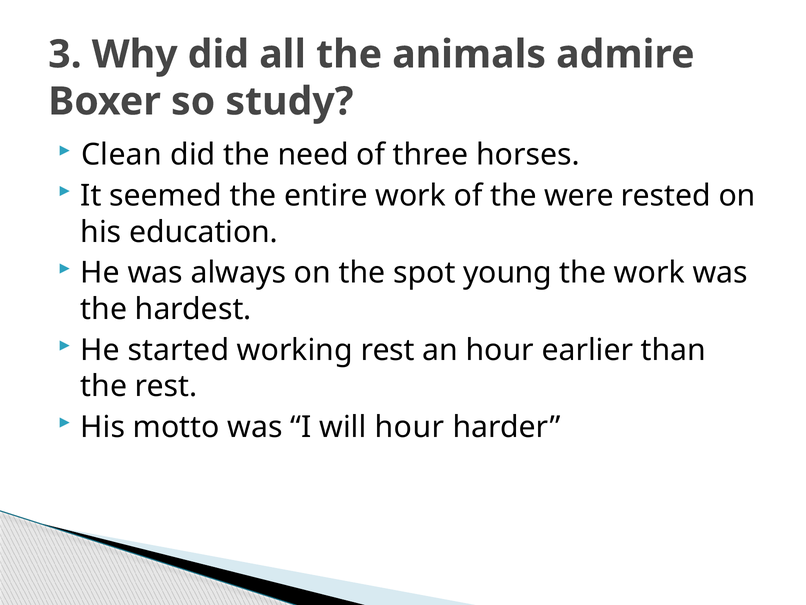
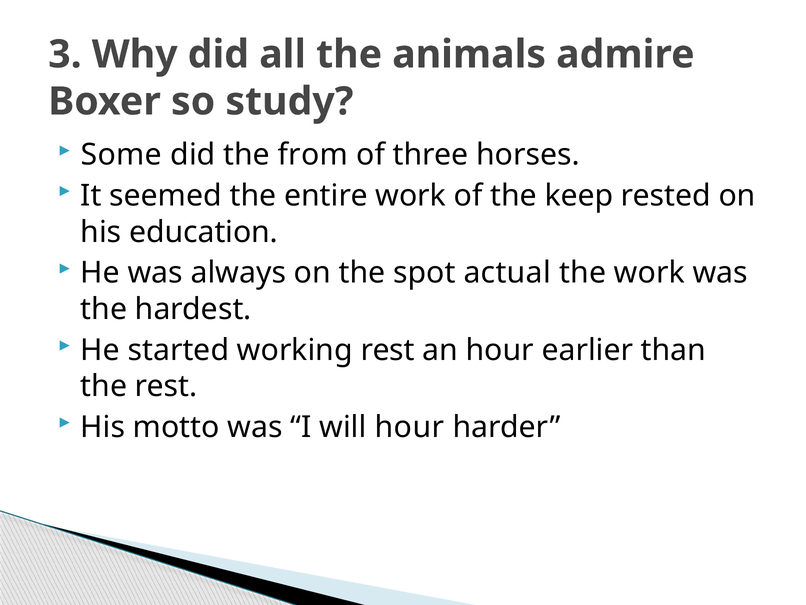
Clean: Clean -> Some
need: need -> from
were: were -> keep
young: young -> actual
